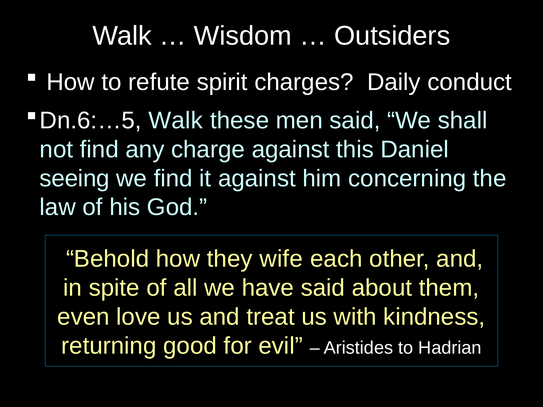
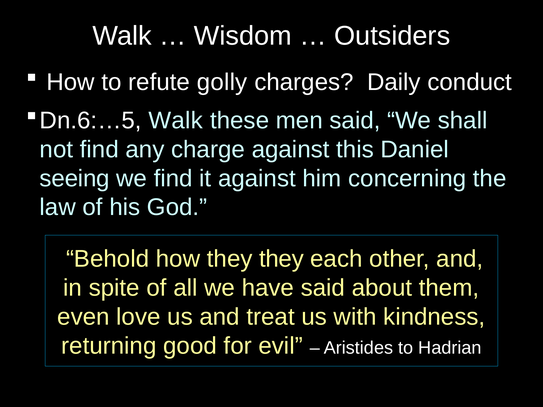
spirit: spirit -> golly
they wife: wife -> they
